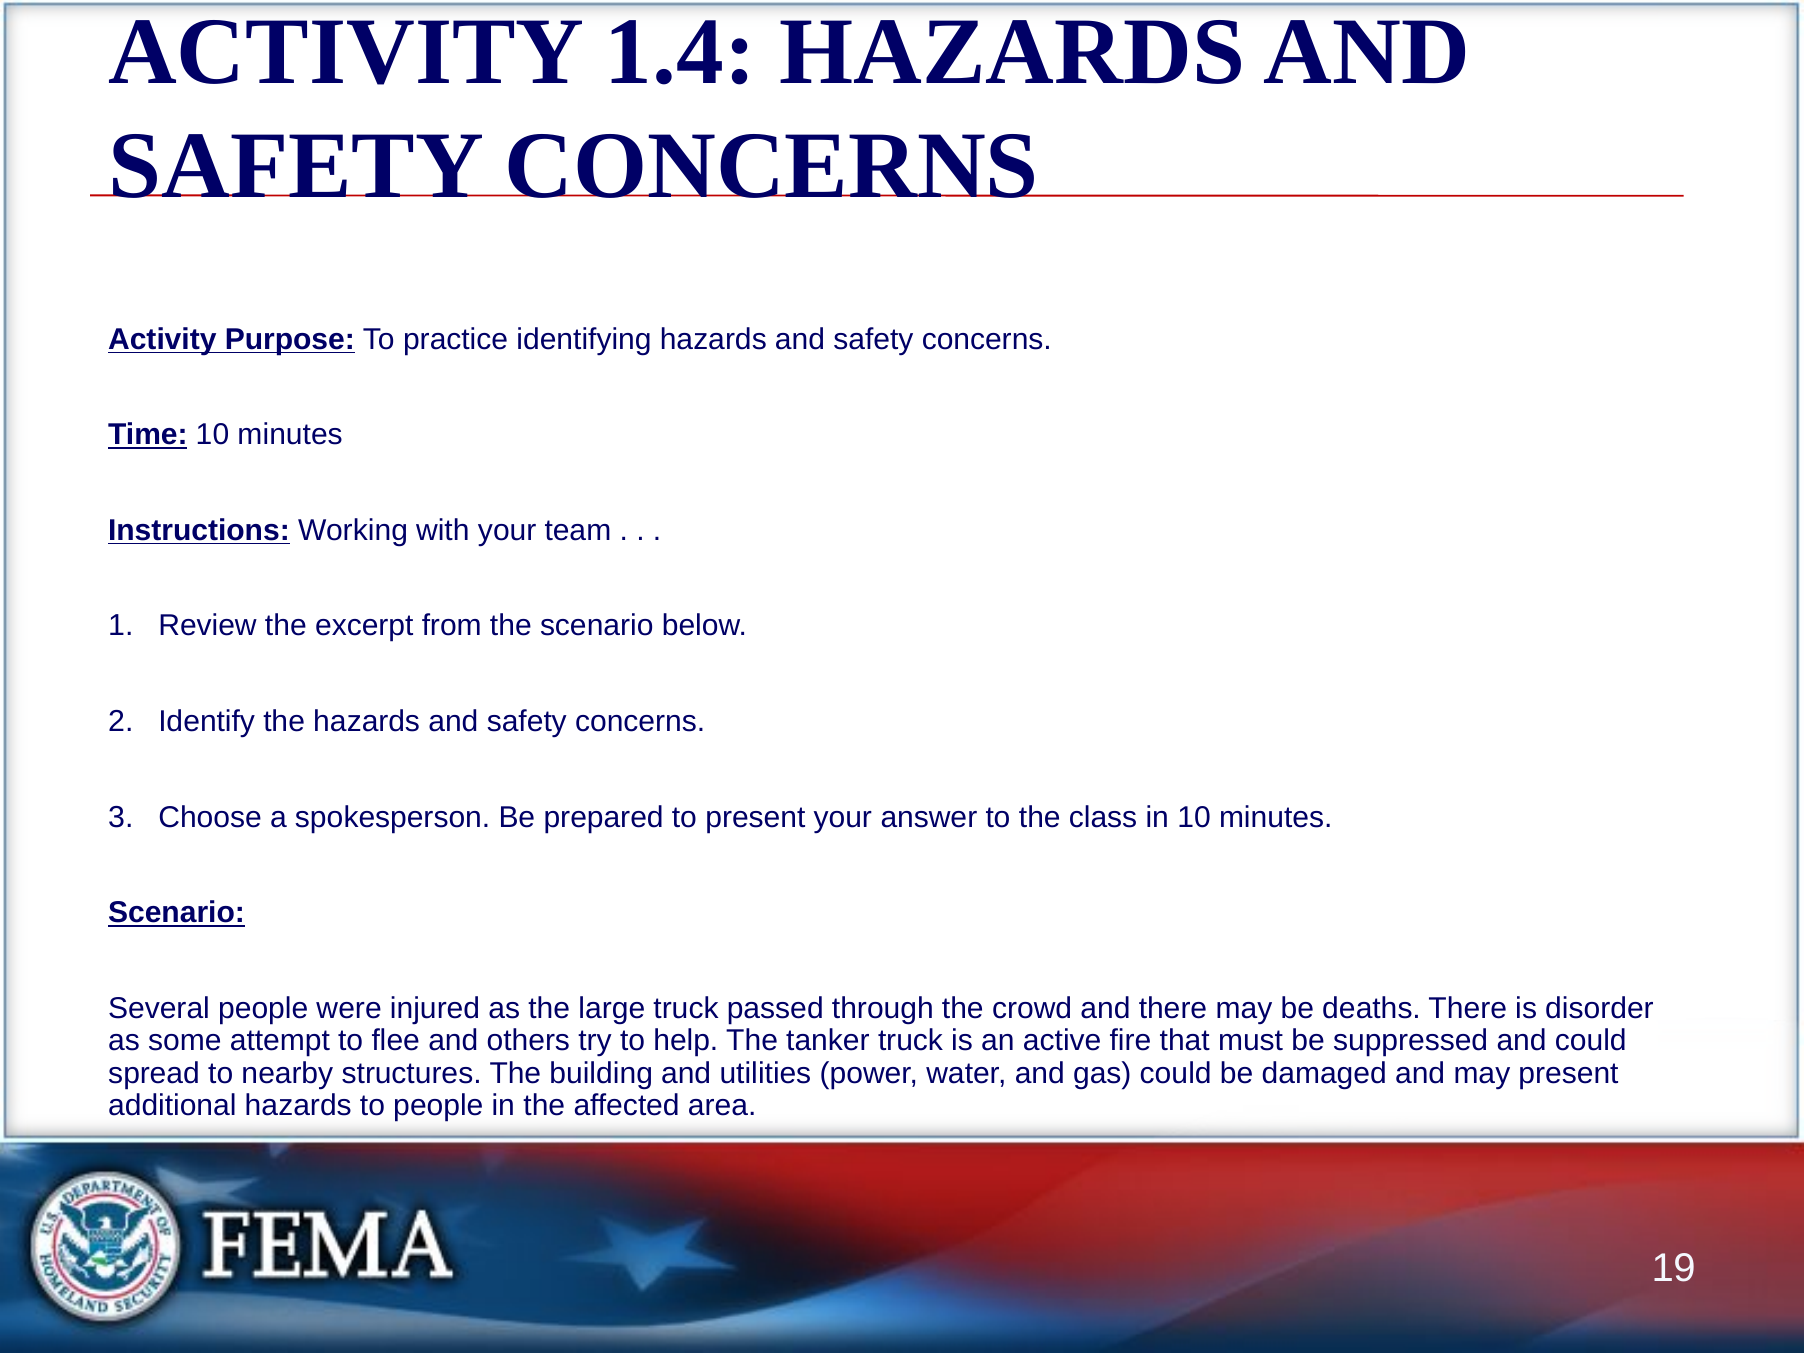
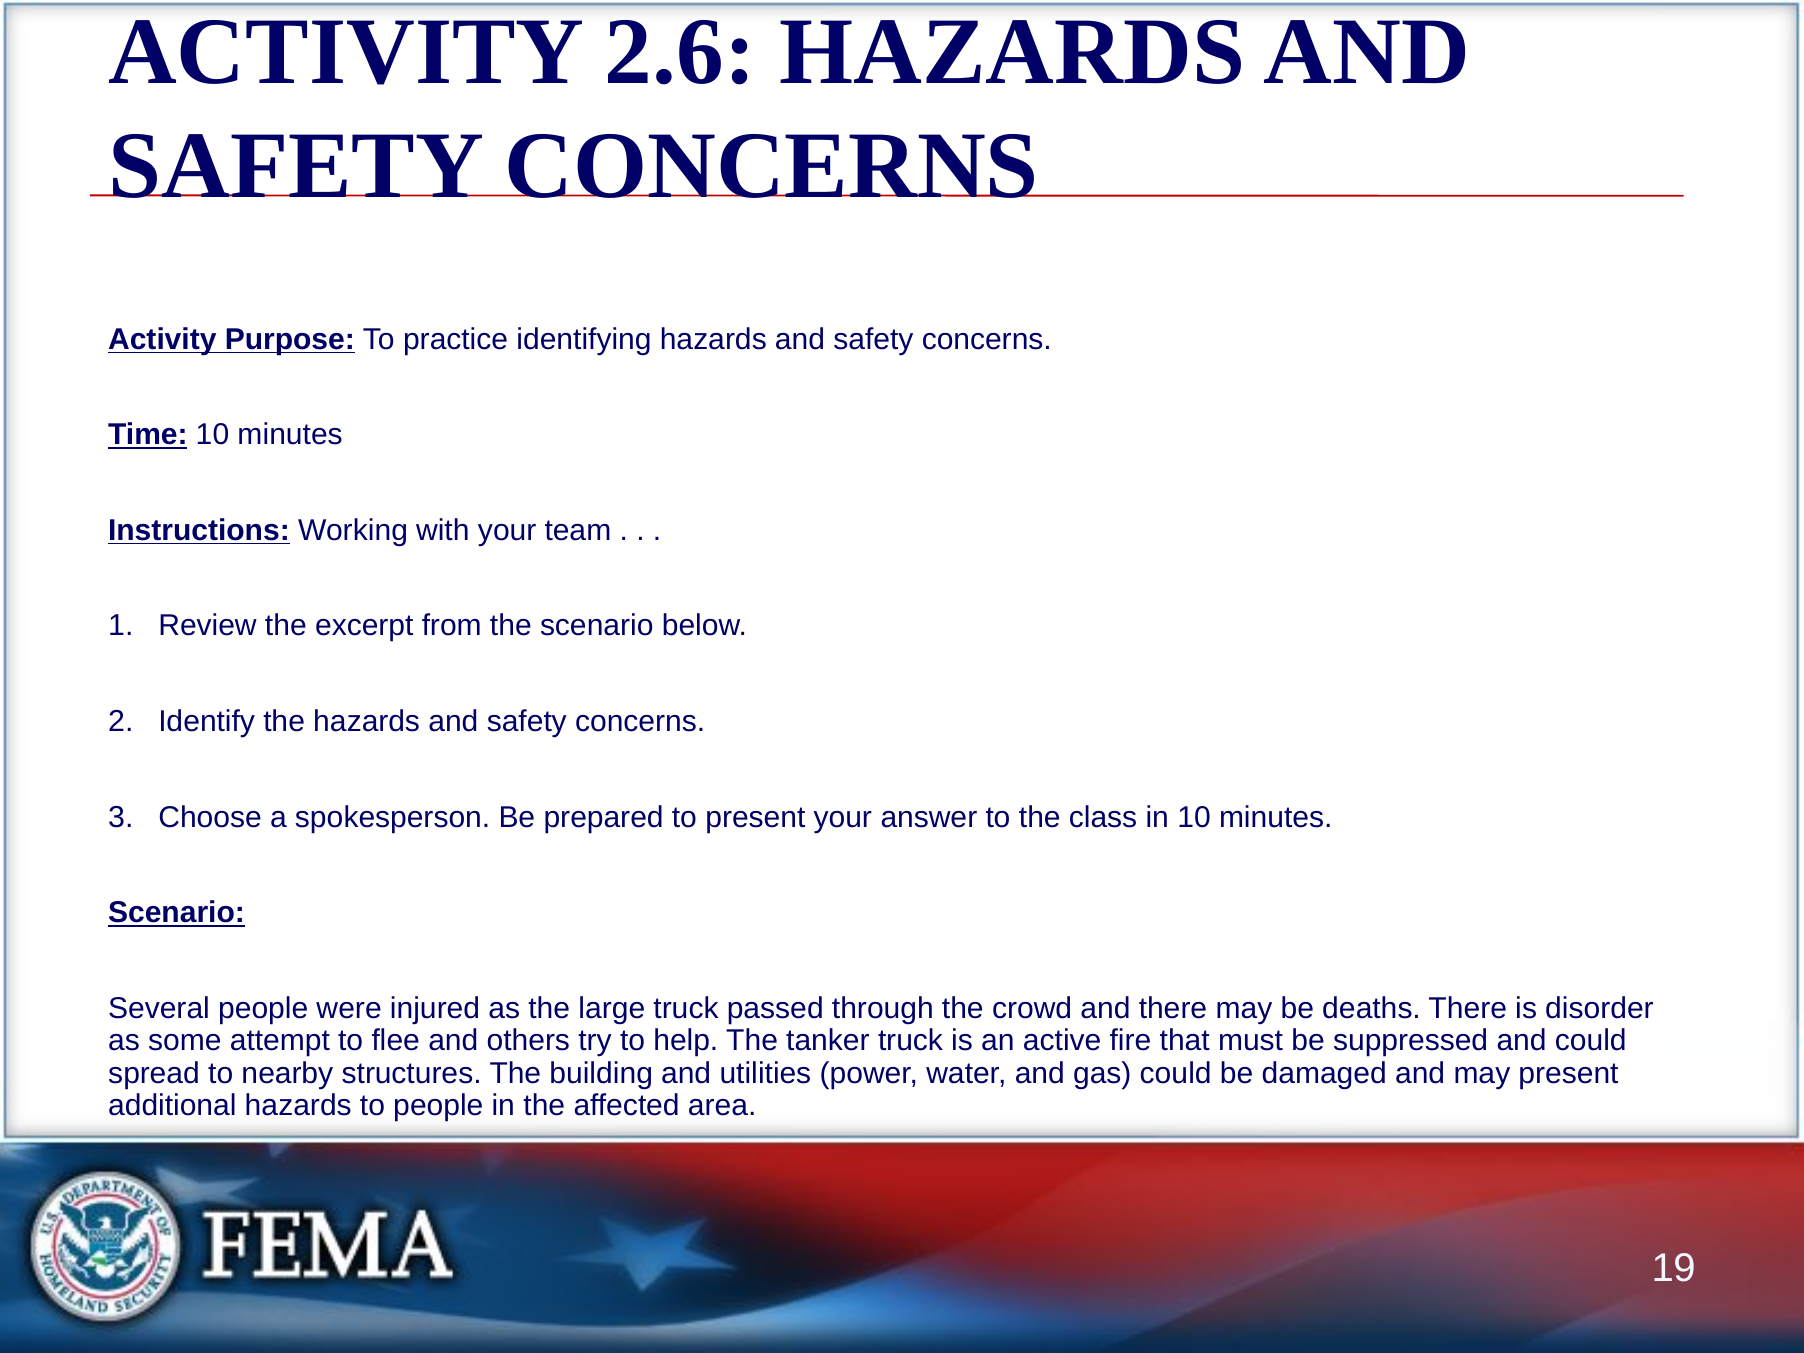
1.4: 1.4 -> 2.6
